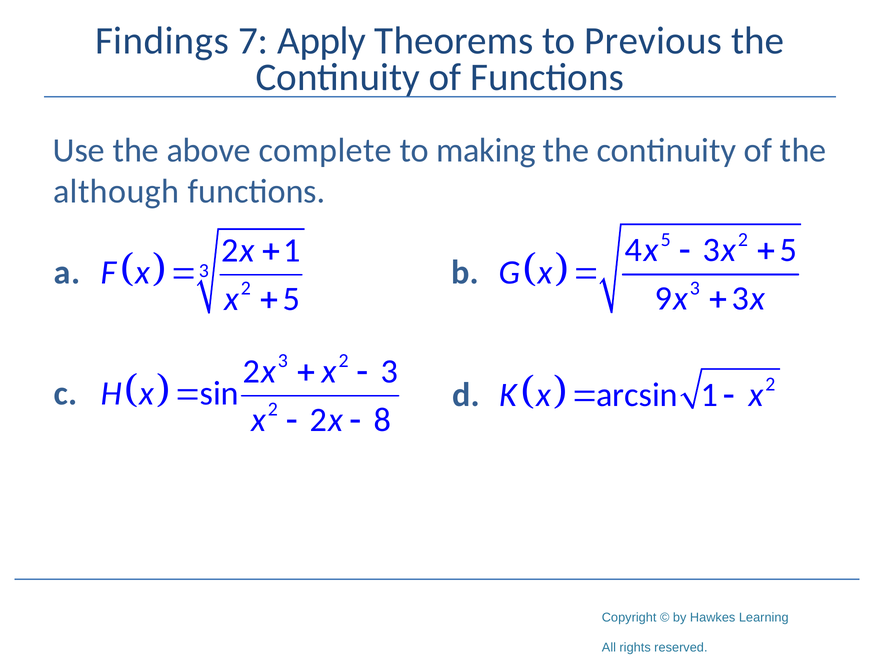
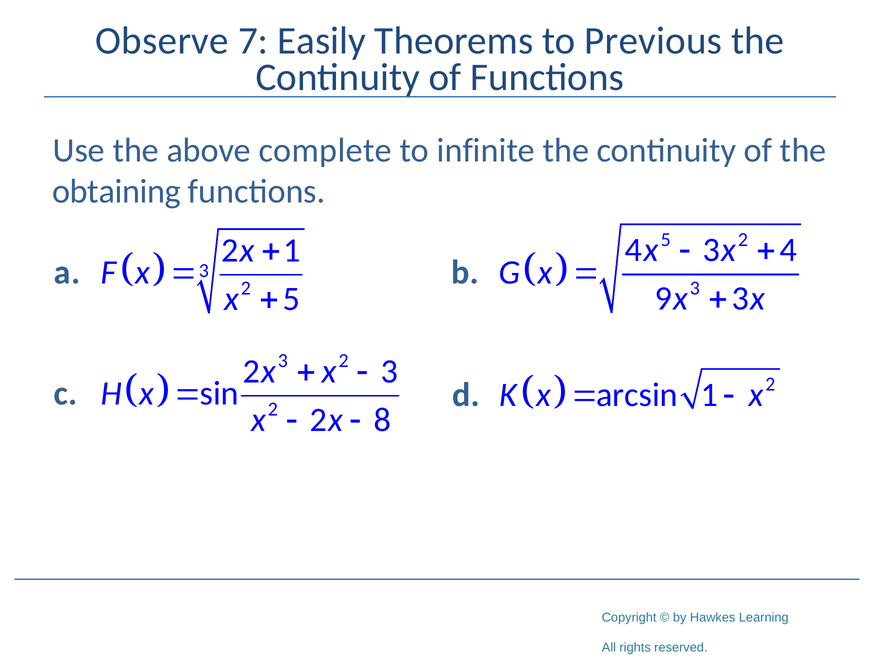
Findings: Findings -> Observe
Apply: Apply -> Easily
making: making -> infinite
although: although -> obtaining
5 at (788, 250): 5 -> 4
